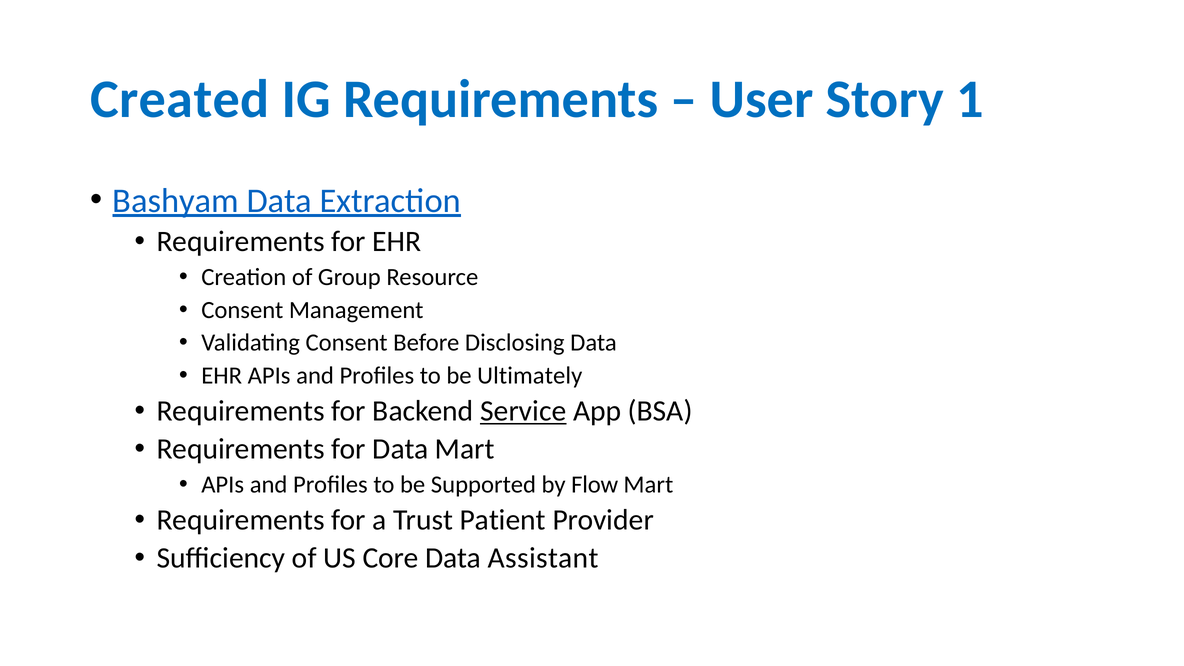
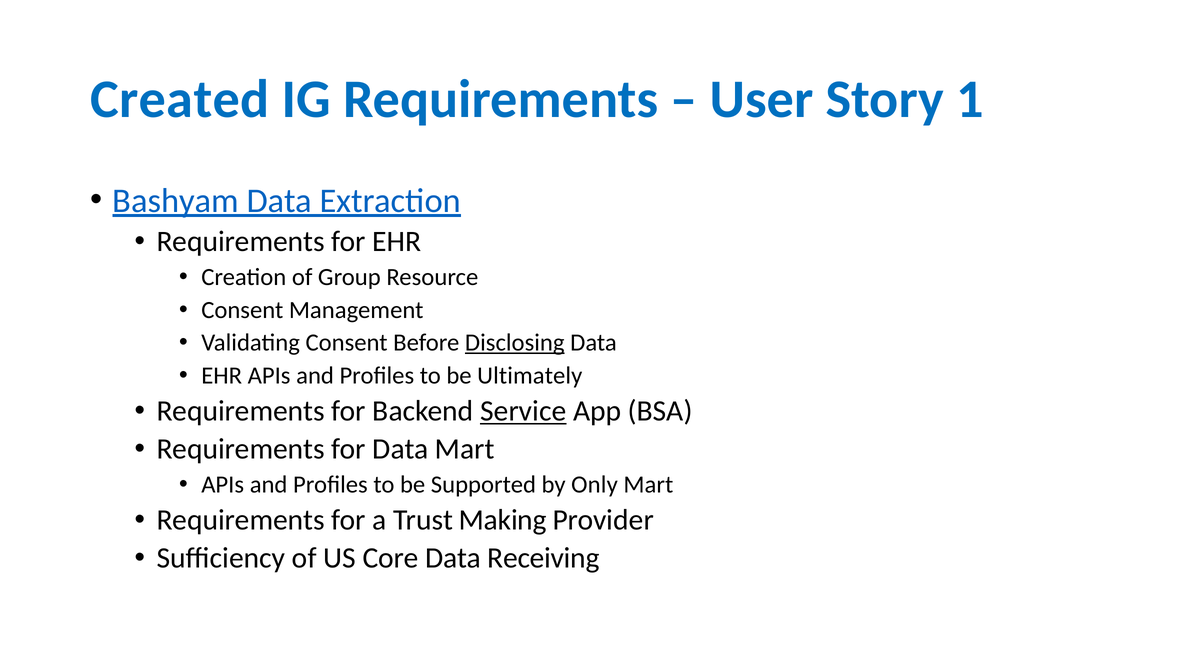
Disclosing underline: none -> present
Flow: Flow -> Only
Patient: Patient -> Making
Assistant: Assistant -> Receiving
